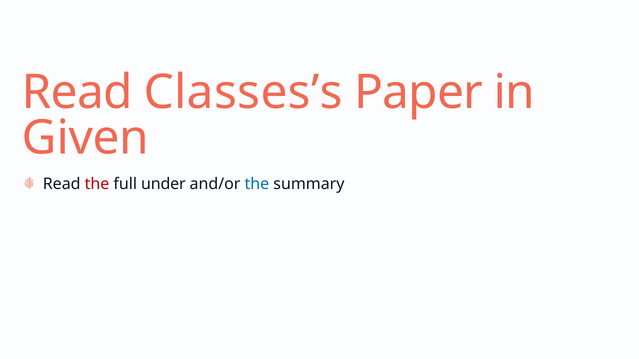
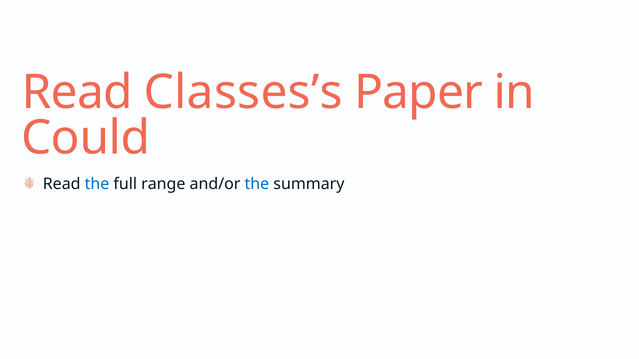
Given: Given -> Could
the at (97, 184) colour: red -> blue
under: under -> range
